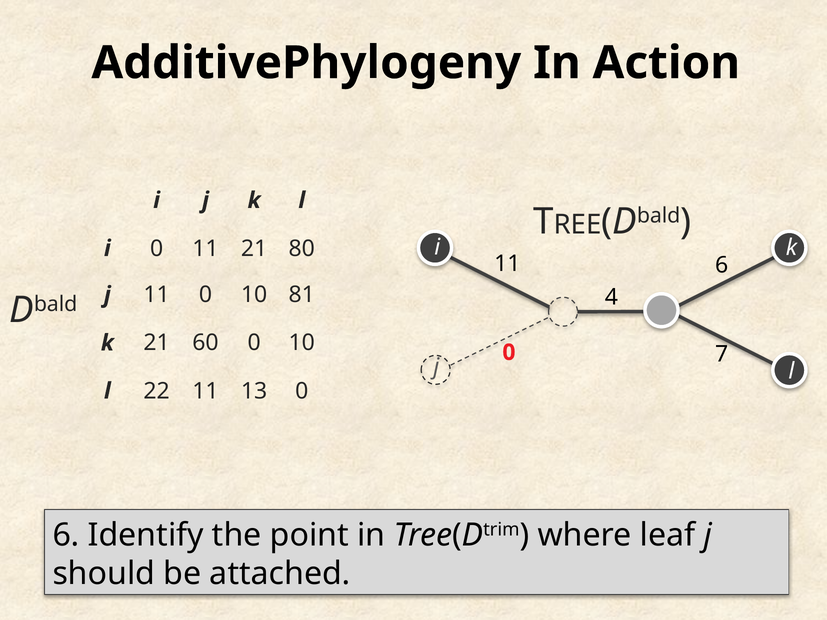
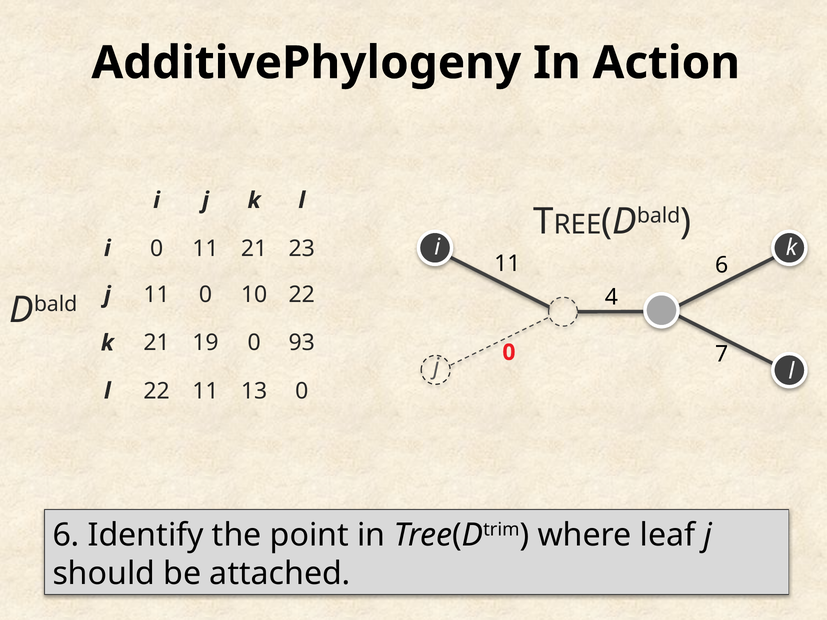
80: 80 -> 23
10 81: 81 -> 22
60: 60 -> 19
10 at (302, 343): 10 -> 93
